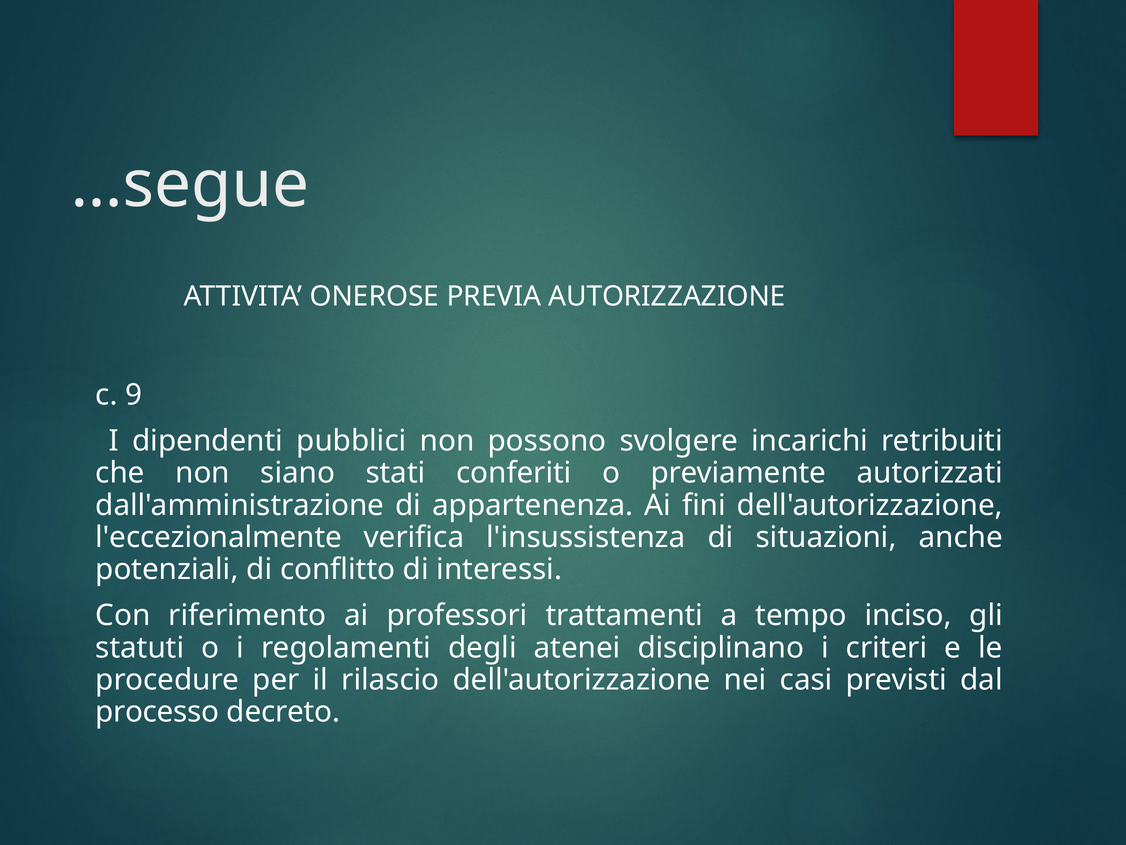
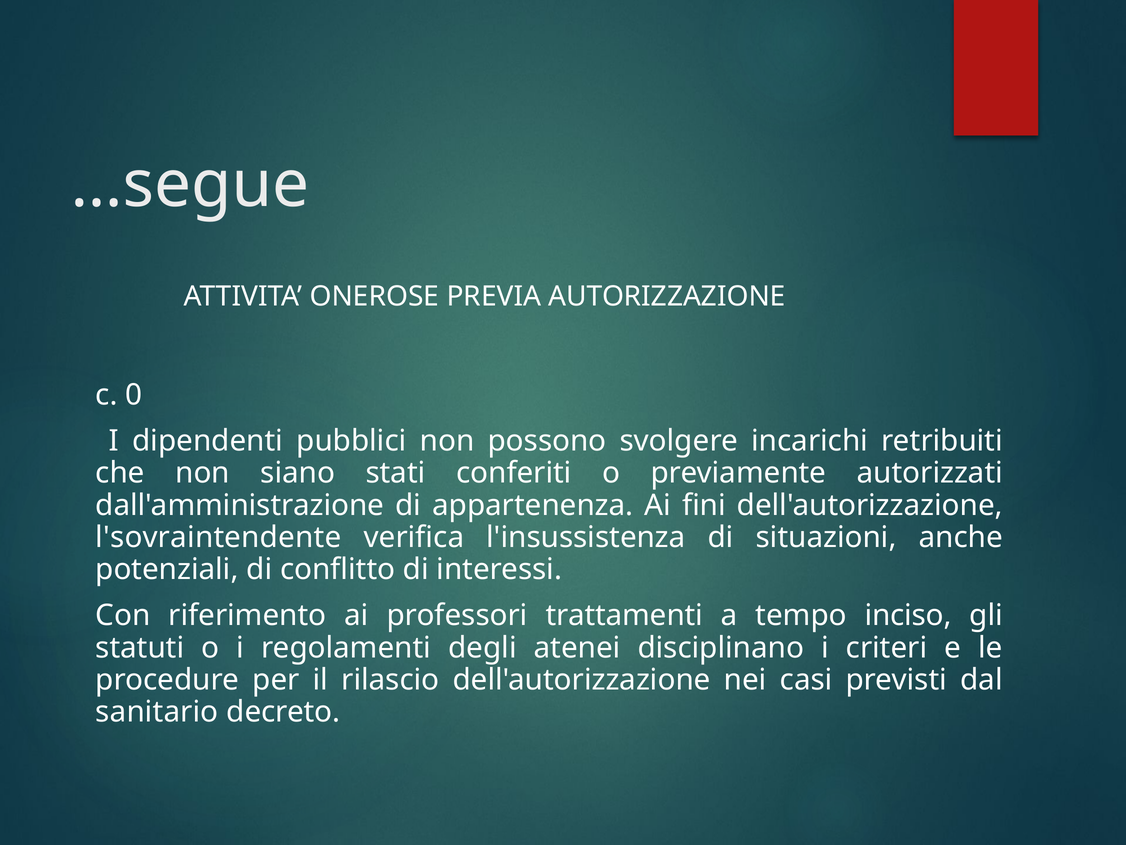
9: 9 -> 0
l'eccezionalmente: l'eccezionalmente -> l'sovraintendente
processo: processo -> sanitario
